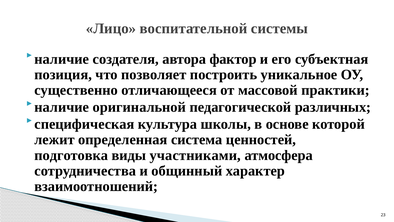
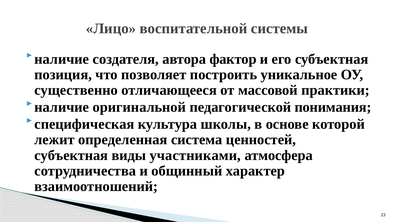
различных: различных -> понимания
подготовка at (71, 155): подготовка -> субъектная
